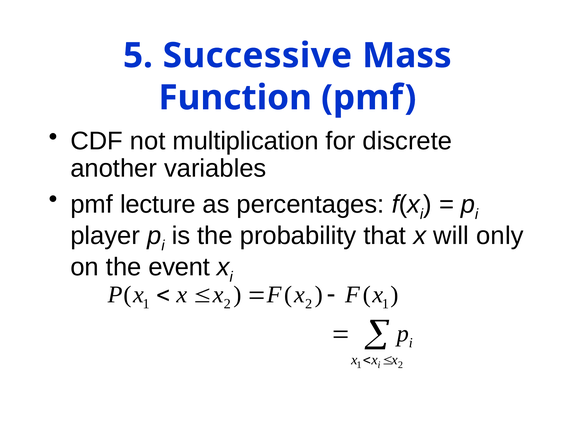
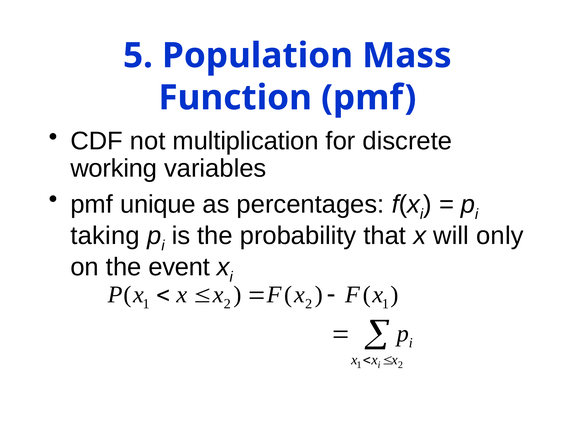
Successive: Successive -> Population
another: another -> working
lecture: lecture -> unique
player: player -> taking
